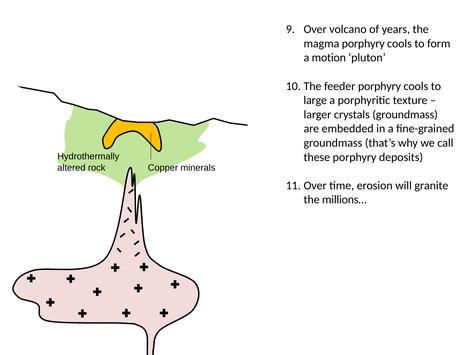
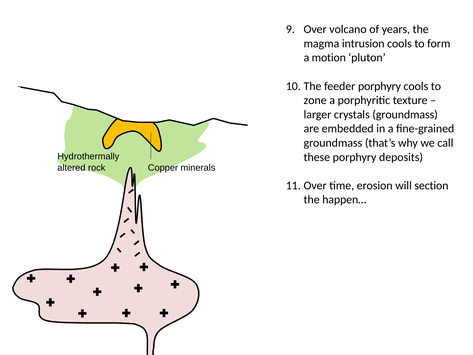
magma porphyry: porphyry -> intrusion
large: large -> zone
granite: granite -> section
millions…: millions… -> happen…
